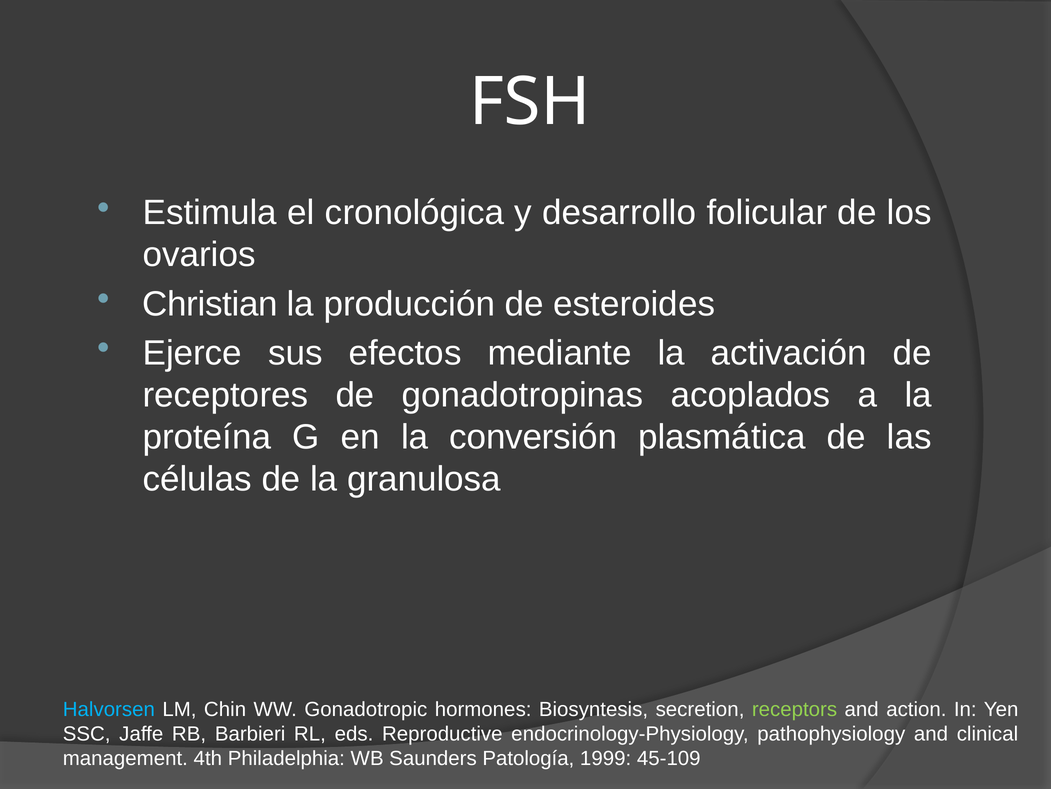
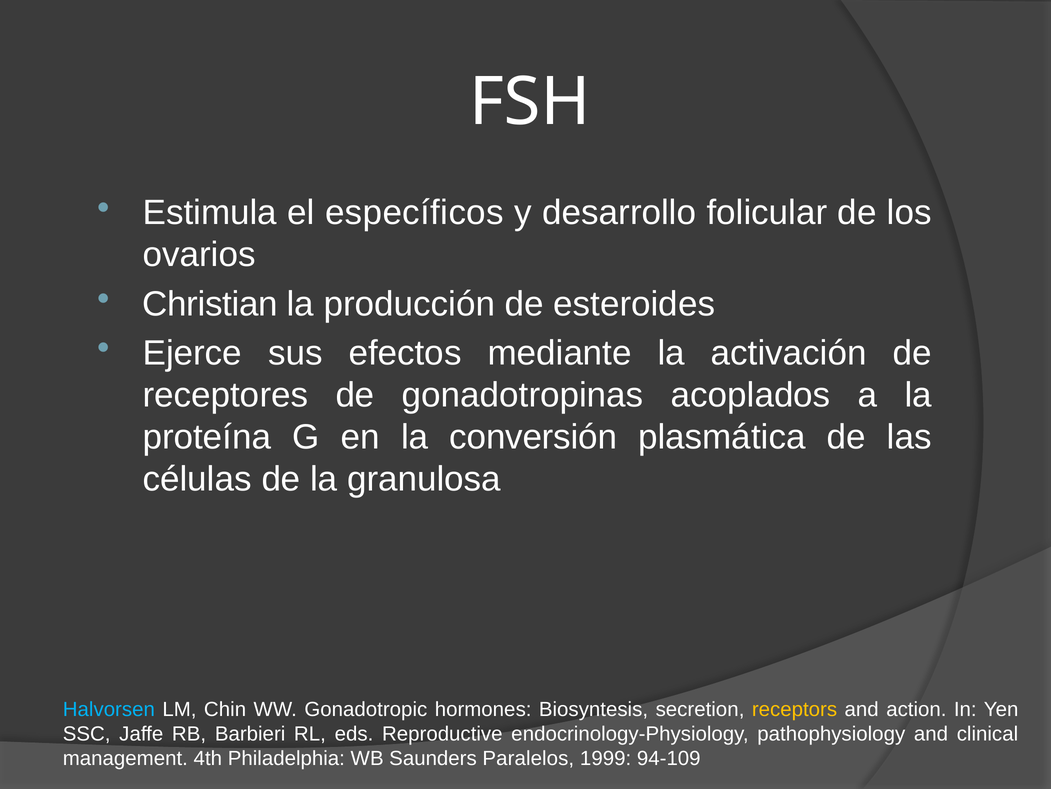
cronológica: cronológica -> específicos
receptors colour: light green -> yellow
Patología: Patología -> Paralelos
45-109: 45-109 -> 94-109
